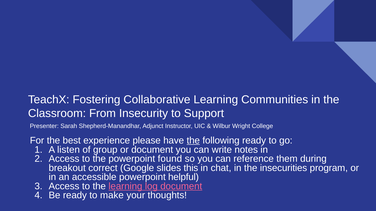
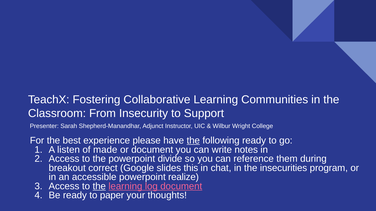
group: group -> made
found: found -> divide
helpful: helpful -> realize
the at (99, 187) underline: none -> present
make: make -> paper
